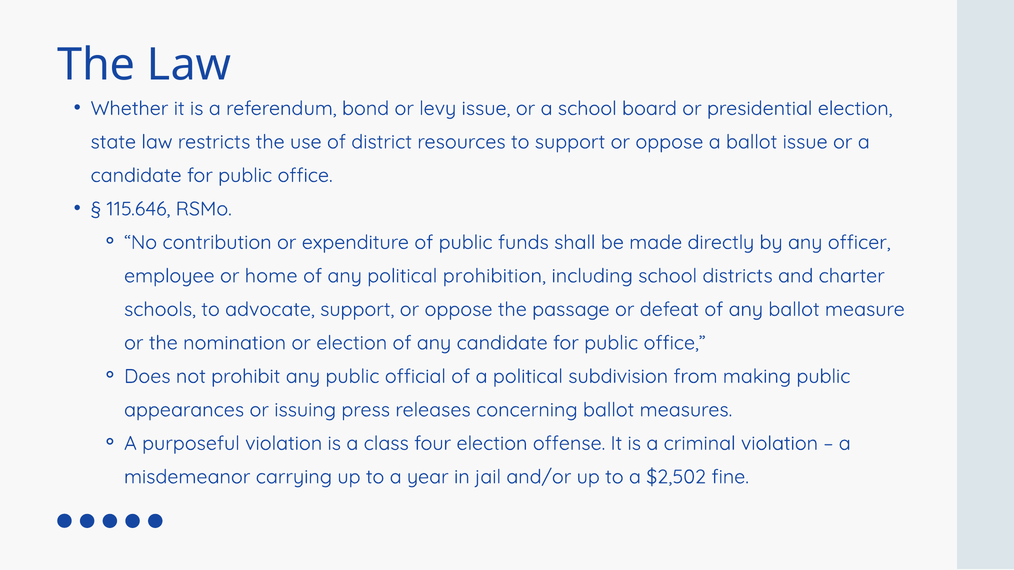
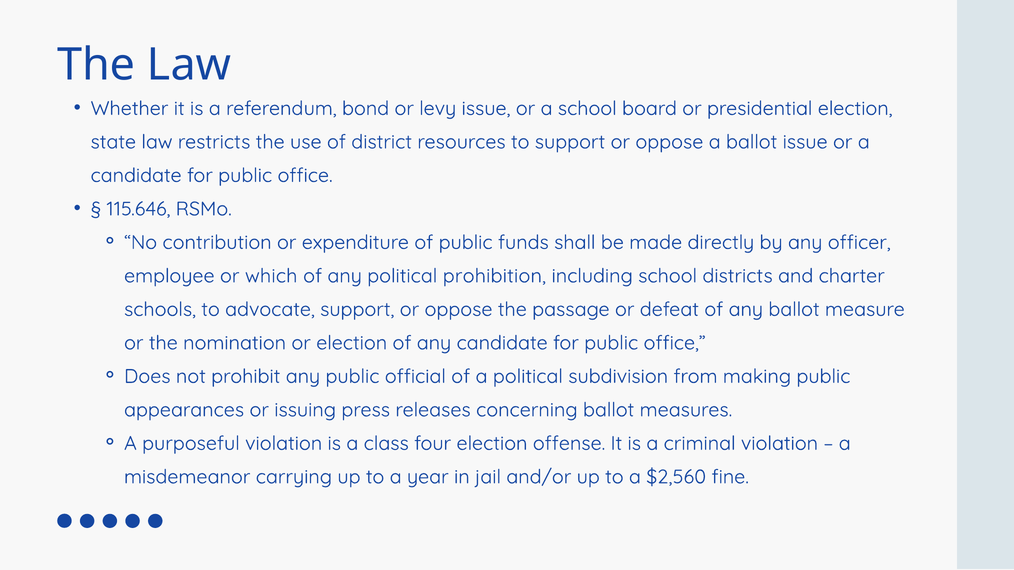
home: home -> which
$2,502: $2,502 -> $2,560
